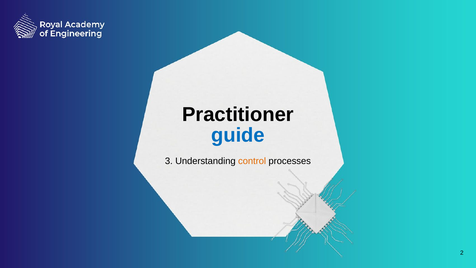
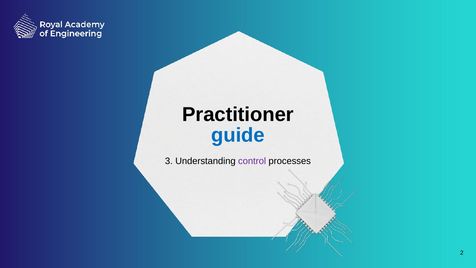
control colour: orange -> purple
